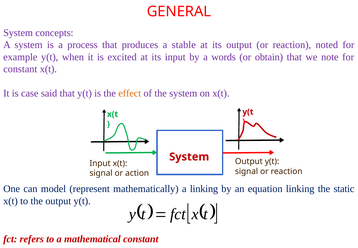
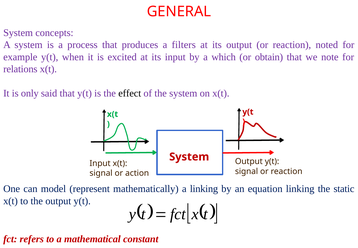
stable: stable -> filters
words: words -> which
constant at (20, 69): constant -> relations
case: case -> only
effect colour: orange -> black
